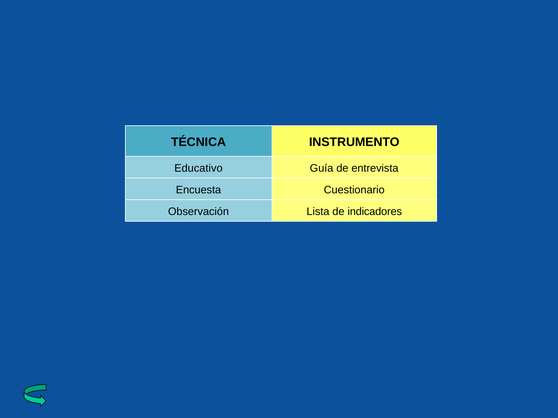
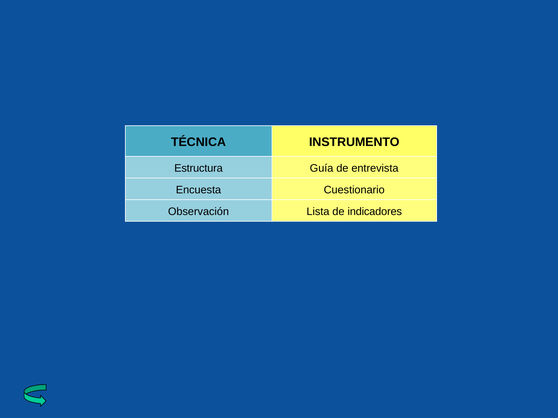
Educativo: Educativo -> Estructura
